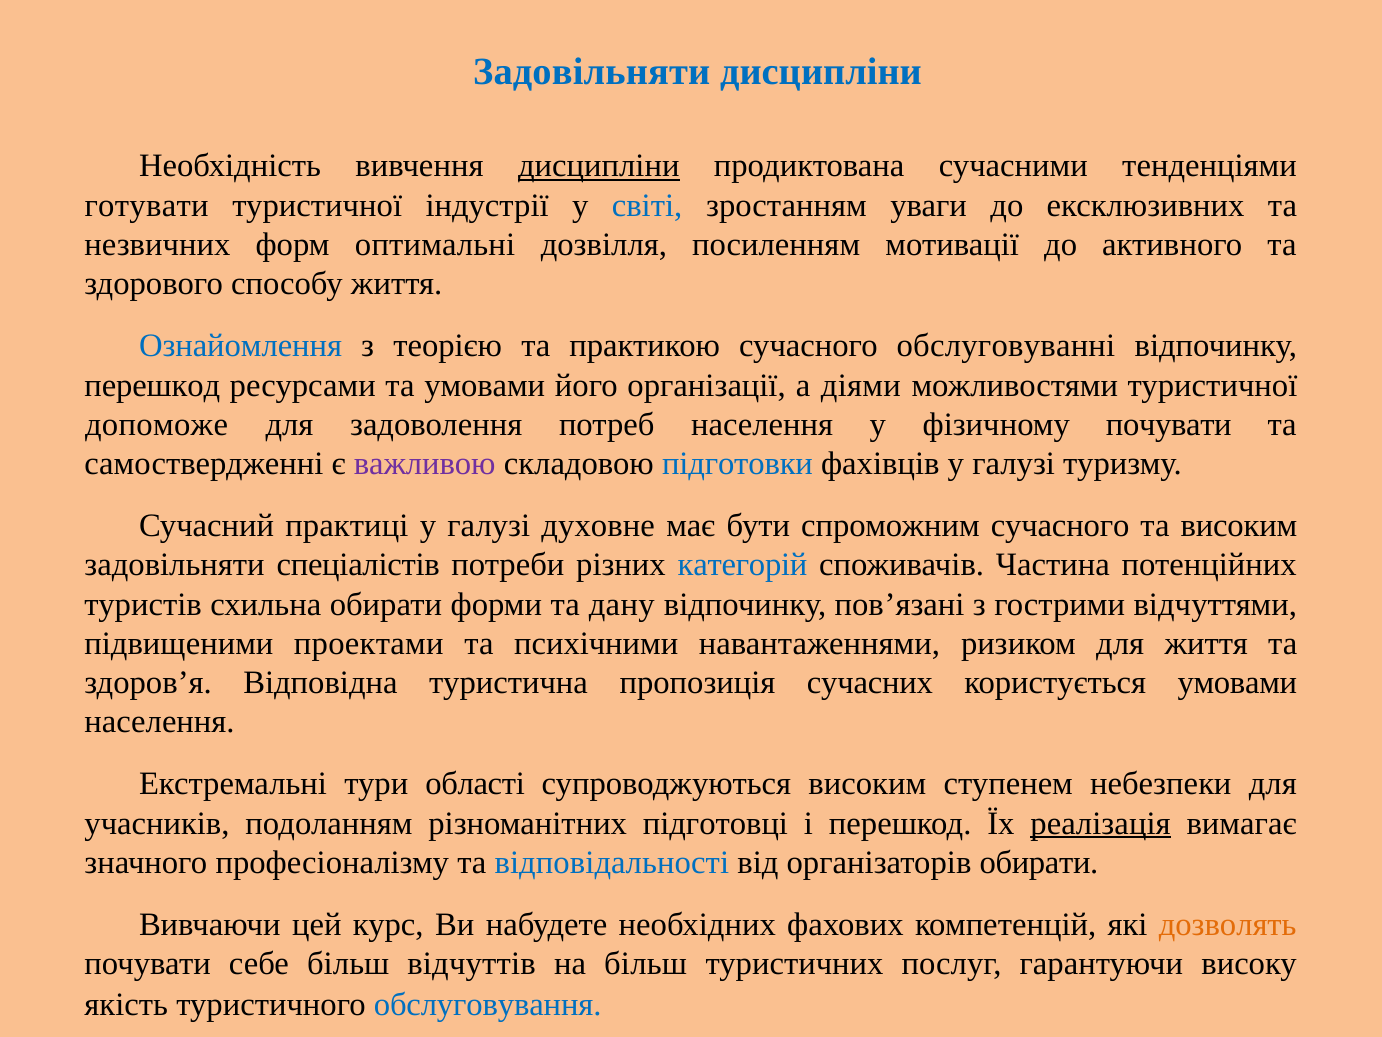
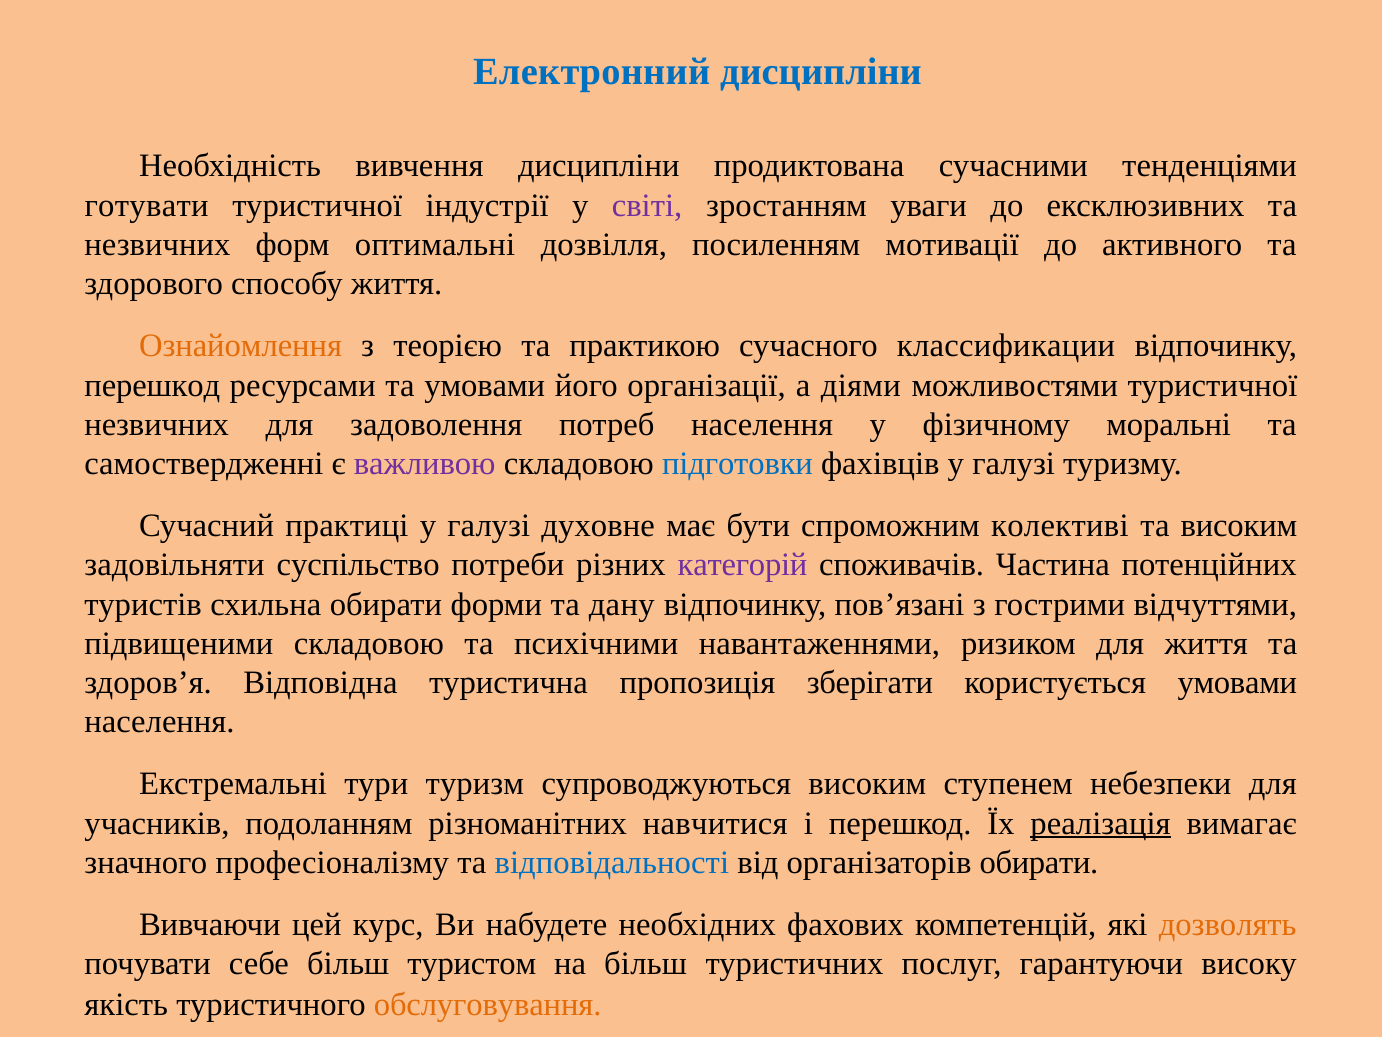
Задовільняти at (592, 72): Задовільняти -> Електронний
дисципліни at (599, 166) underline: present -> none
світі colour: blue -> purple
Ознайомлення colour: blue -> orange
обслуговуванні: обслуговуванні -> классификации
допоможе at (157, 424): допоможе -> незвичних
фізичному почувати: почувати -> моральні
спроможним сучасного: сучасного -> колективі
спеціалістів: спеціалістів -> суспільство
категорій colour: blue -> purple
підвищеними проектами: проектами -> складовою
сучасних: сучасних -> зберігати
області: області -> туризм
підготовці: підготовці -> навчитися
відчуттів: відчуттів -> туристом
обслуговування colour: blue -> orange
